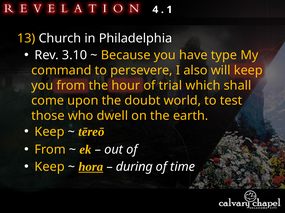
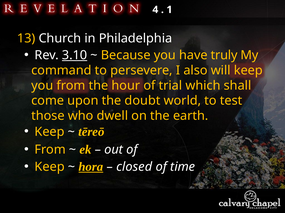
3.10 underline: none -> present
type: type -> truly
during: during -> closed
